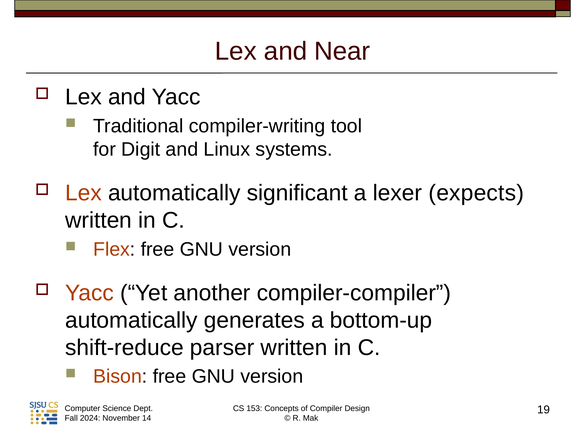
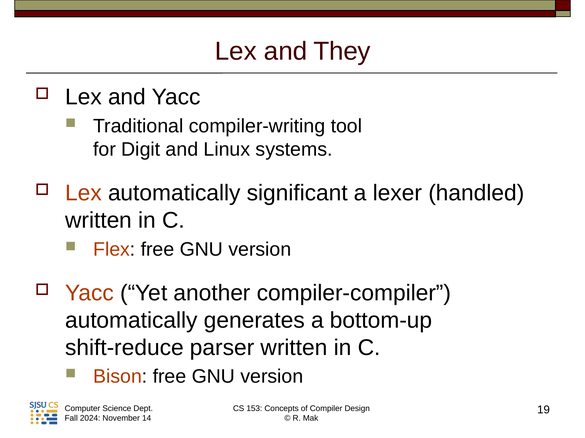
Near: Near -> They
expects: expects -> handled
